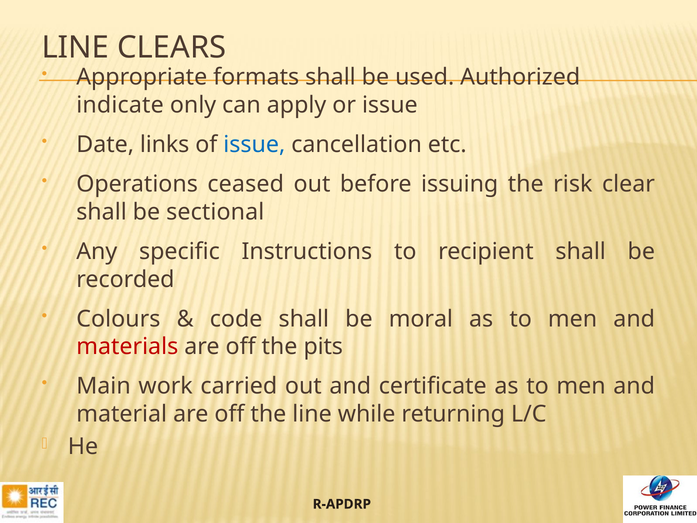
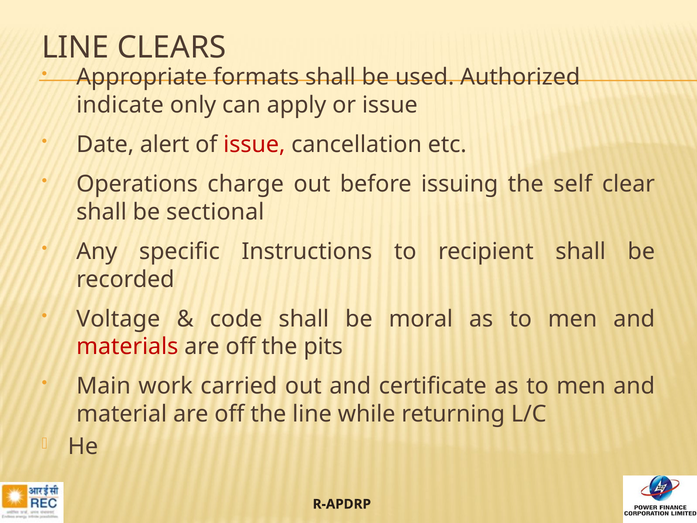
links: links -> alert
issue at (254, 144) colour: blue -> red
ceased: ceased -> charge
risk: risk -> self
Colours: Colours -> Voltage
